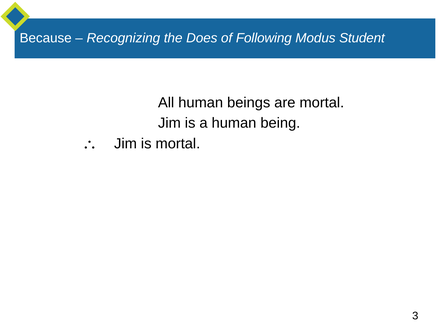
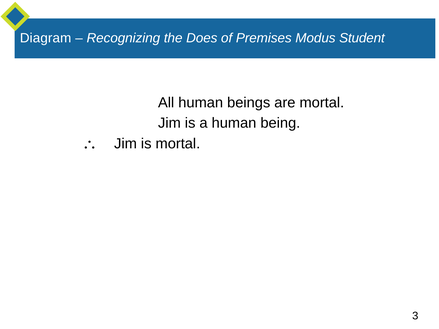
Because: Because -> Diagram
Following: Following -> Premises
